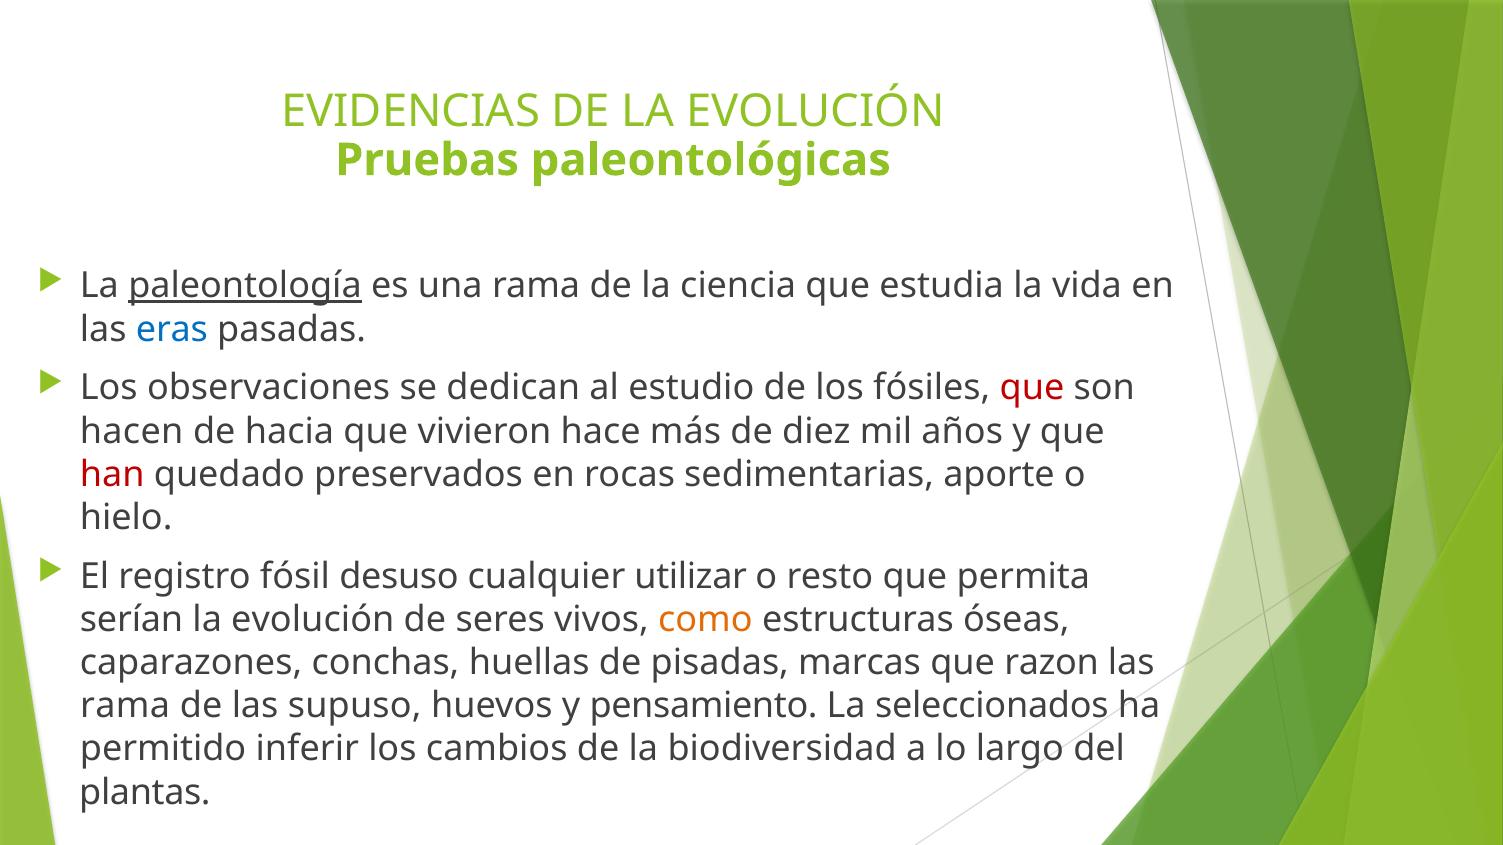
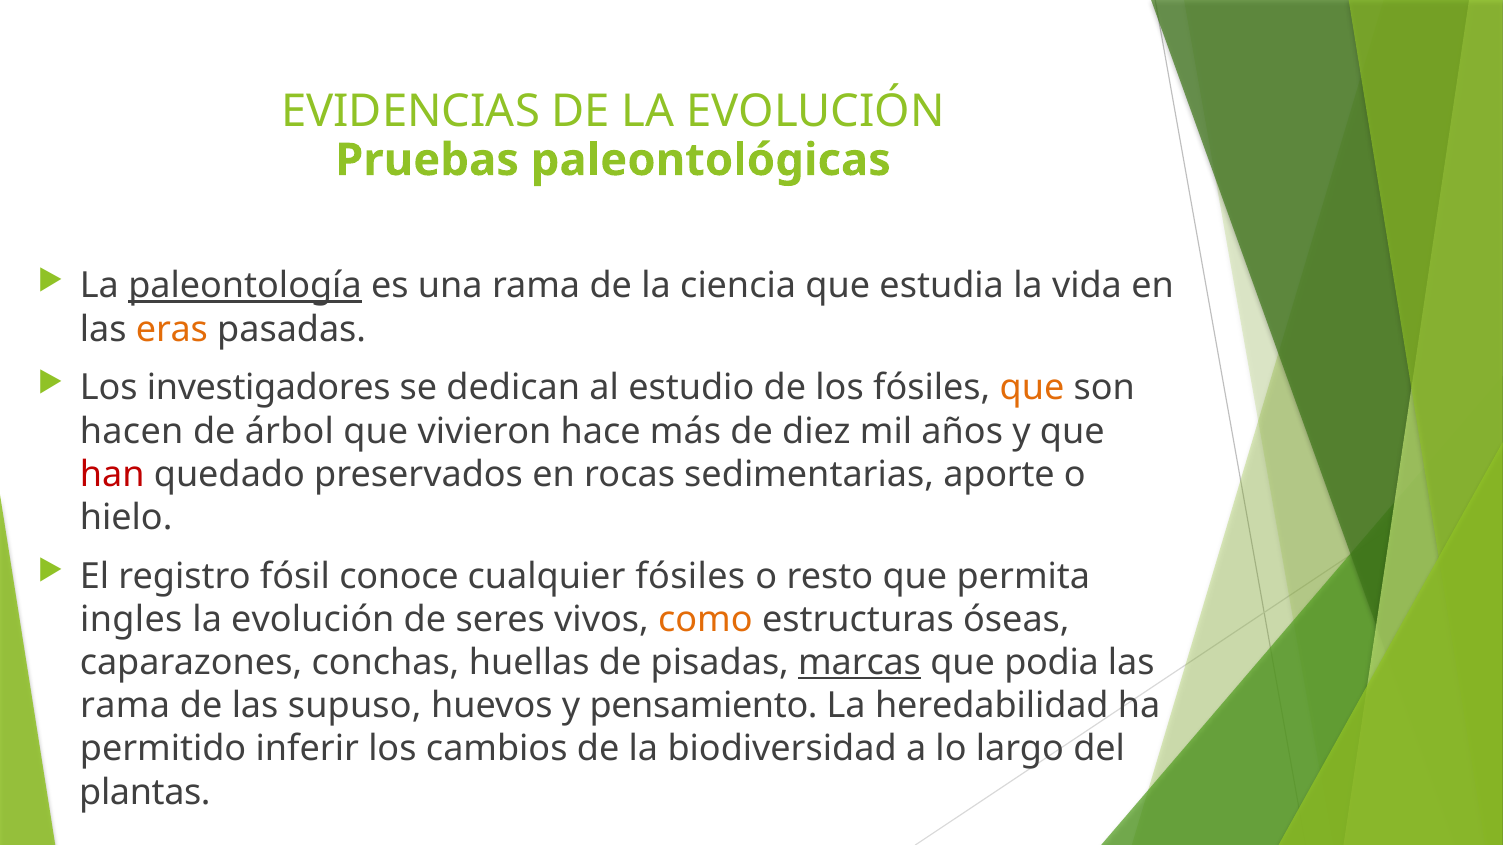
eras colour: blue -> orange
observaciones: observaciones -> investigadores
que at (1032, 388) colour: red -> orange
hacia: hacia -> árbol
desuso: desuso -> conoce
cualquier utilizar: utilizar -> fósiles
serían: serían -> ingles
marcas underline: none -> present
razon: razon -> podia
seleccionados: seleccionados -> heredabilidad
